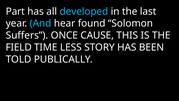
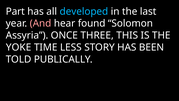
And colour: light blue -> pink
Suffers: Suffers -> Assyria
CAUSE: CAUSE -> THREE
FIELD: FIELD -> YOKE
